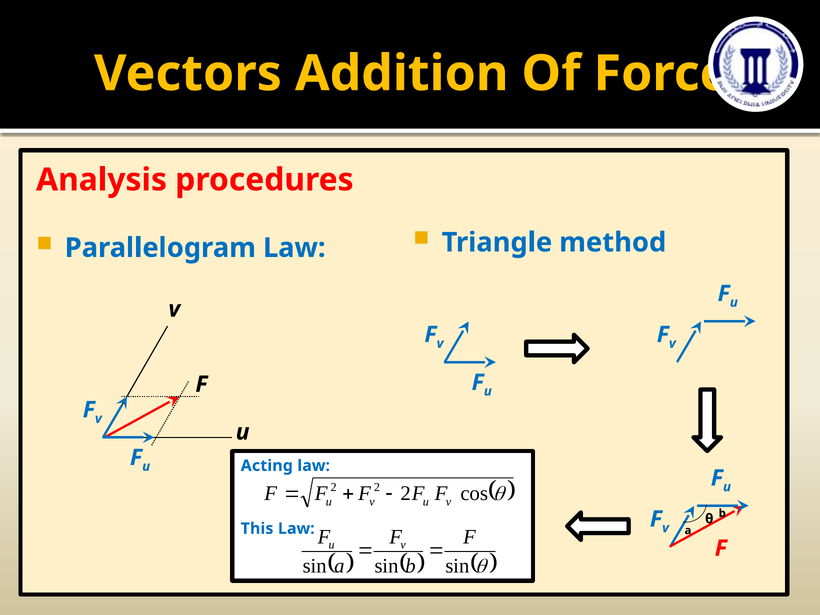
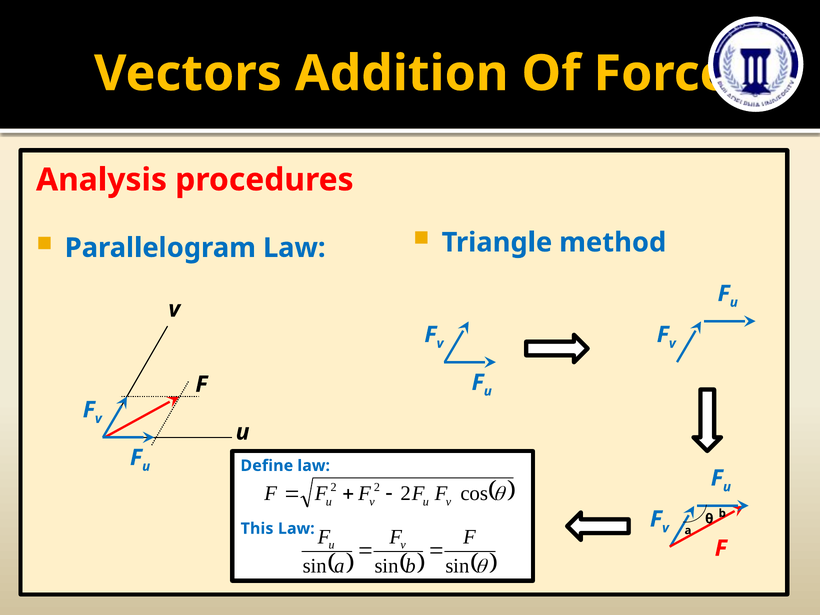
Acting: Acting -> Define
